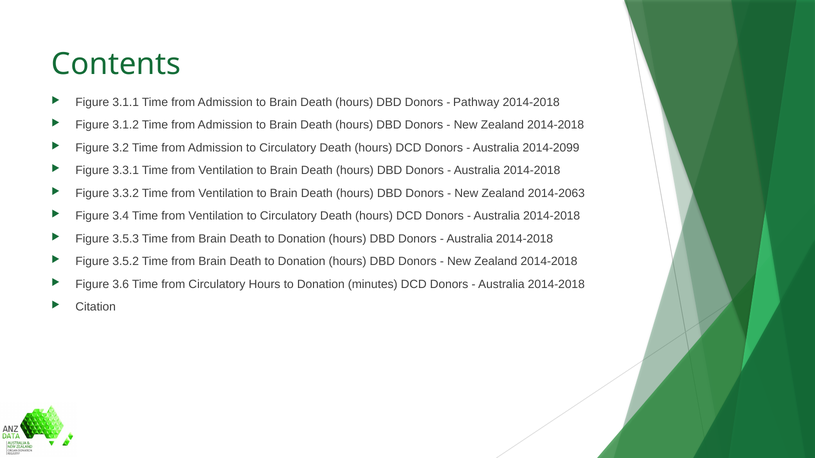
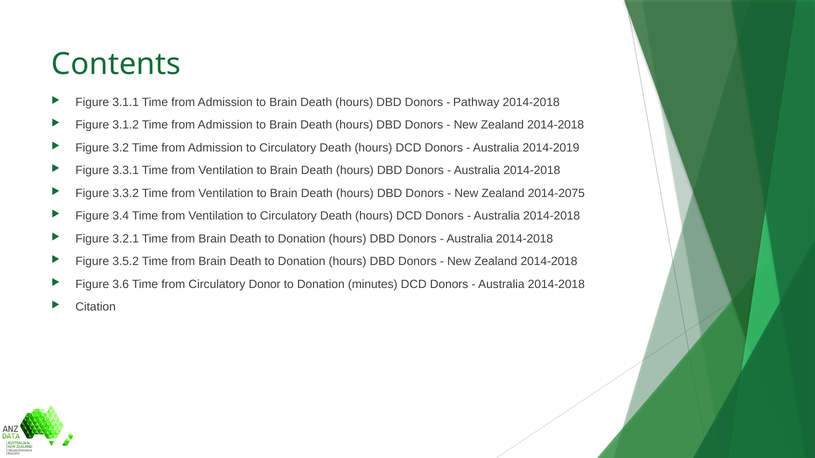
2014-2099: 2014-2099 -> 2014-2019
2014-2063: 2014-2063 -> 2014-2075
3.5.3: 3.5.3 -> 3.2.1
Circulatory Hours: Hours -> Donor
